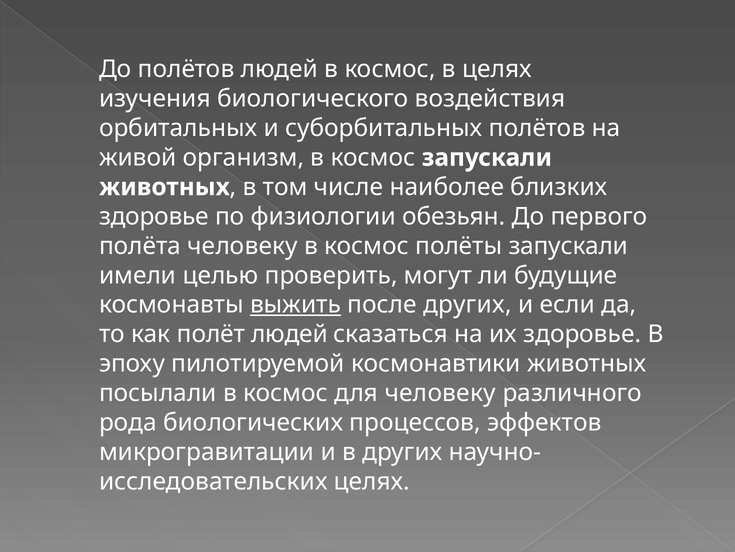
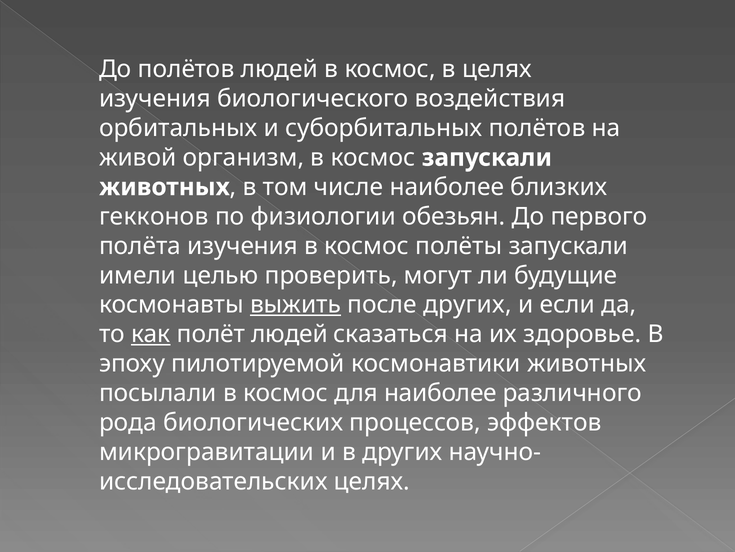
здоровье at (154, 216): здоровье -> гекконов
полёта человеку: человеку -> изучения
как underline: none -> present
для человеку: человеку -> наиболее
